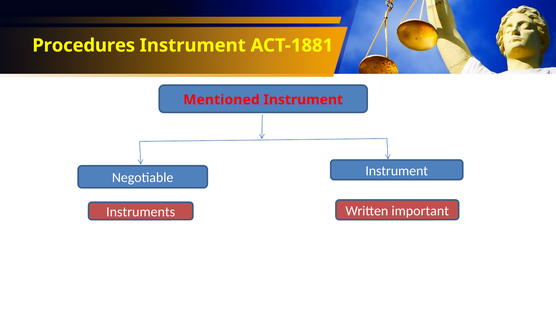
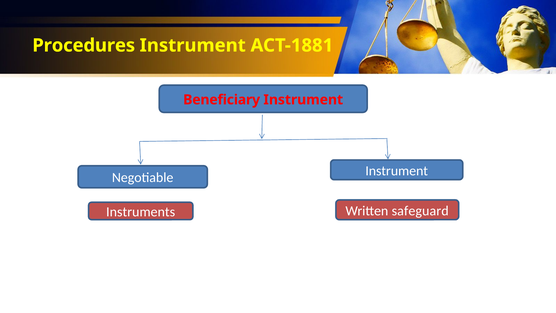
Mentioned: Mentioned -> Beneficiary
important: important -> safeguard
